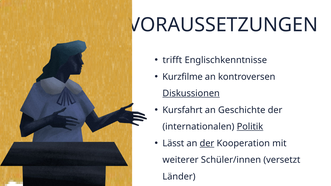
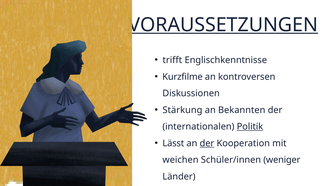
VORAUSSETZUNGEN underline: none -> present
Diskussionen underline: present -> none
Kursfahrt: Kursfahrt -> Stärkung
Geschichte: Geschichte -> Bekannten
weiterer: weiterer -> weichen
versetzt: versetzt -> weniger
